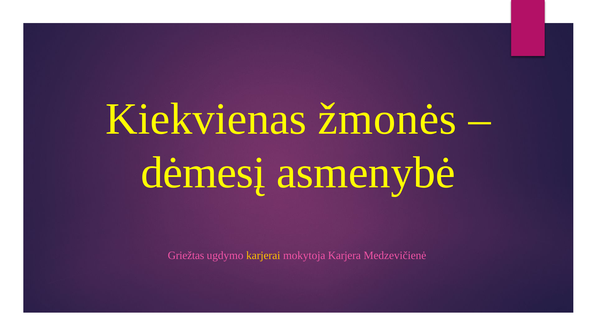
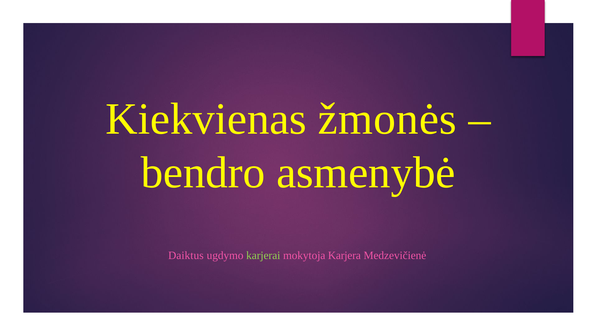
dėmesį: dėmesį -> bendro
Griežtas: Griežtas -> Daiktus
karjerai colour: yellow -> light green
